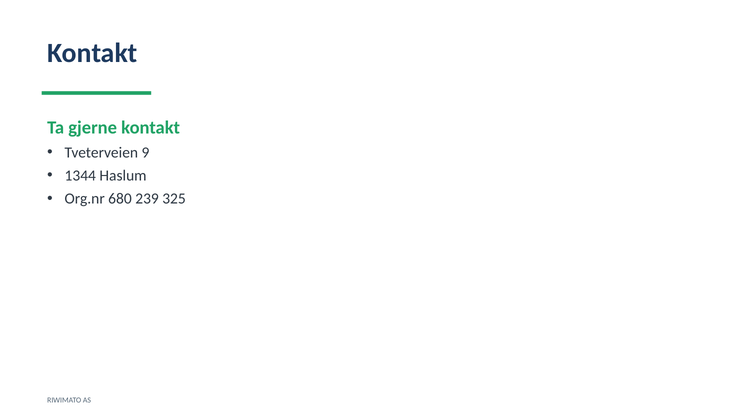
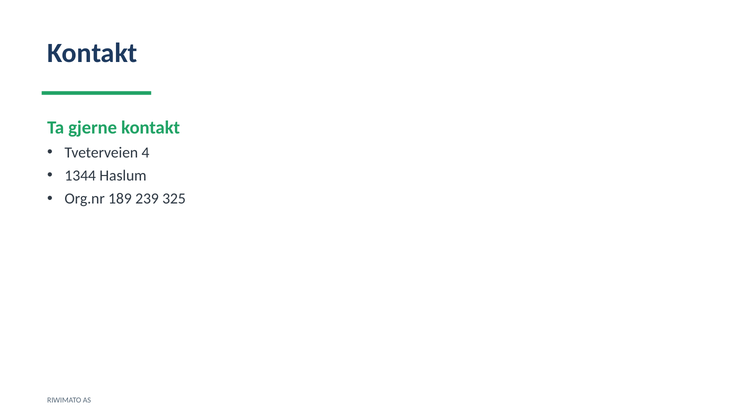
9: 9 -> 4
680: 680 -> 189
